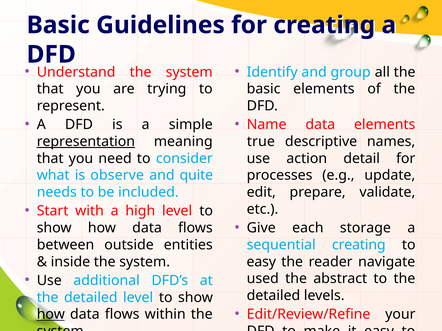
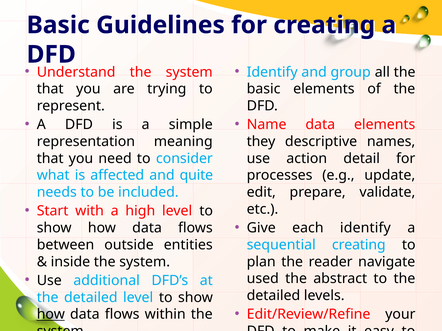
representation underline: present -> none
true: true -> they
observe: observe -> affected
each storage: storage -> identify
easy at (261, 262): easy -> plan
